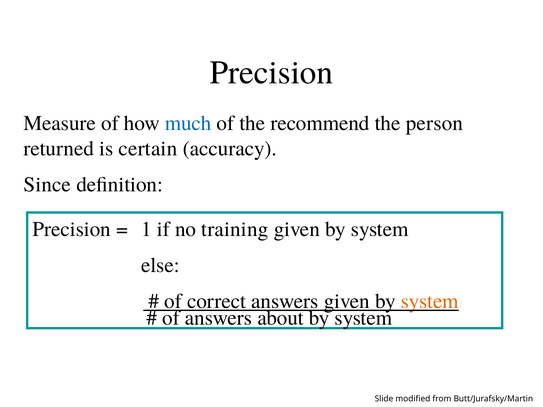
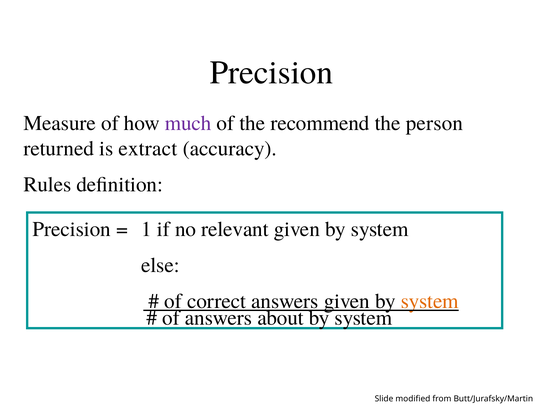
much colour: blue -> purple
certain: certain -> extract
Since: Since -> Rules
training: training -> relevant
